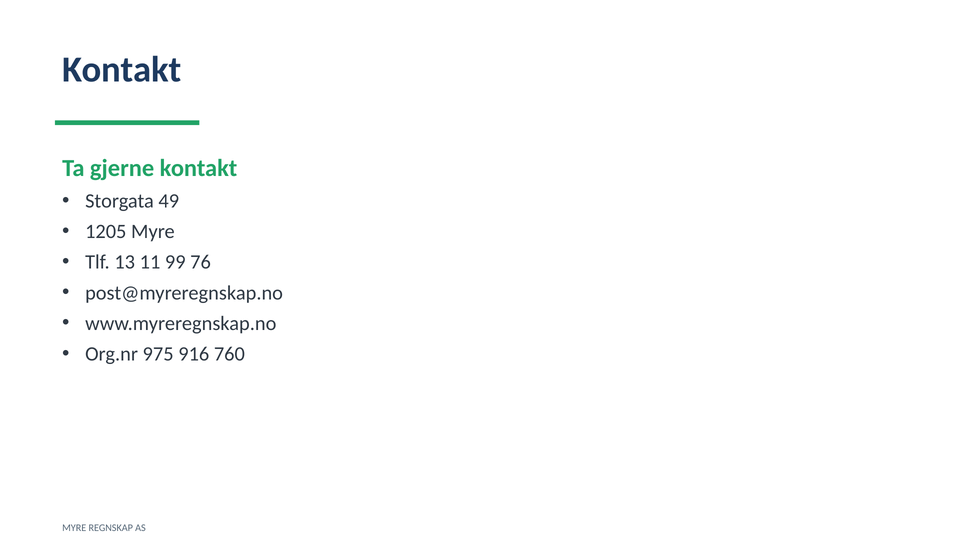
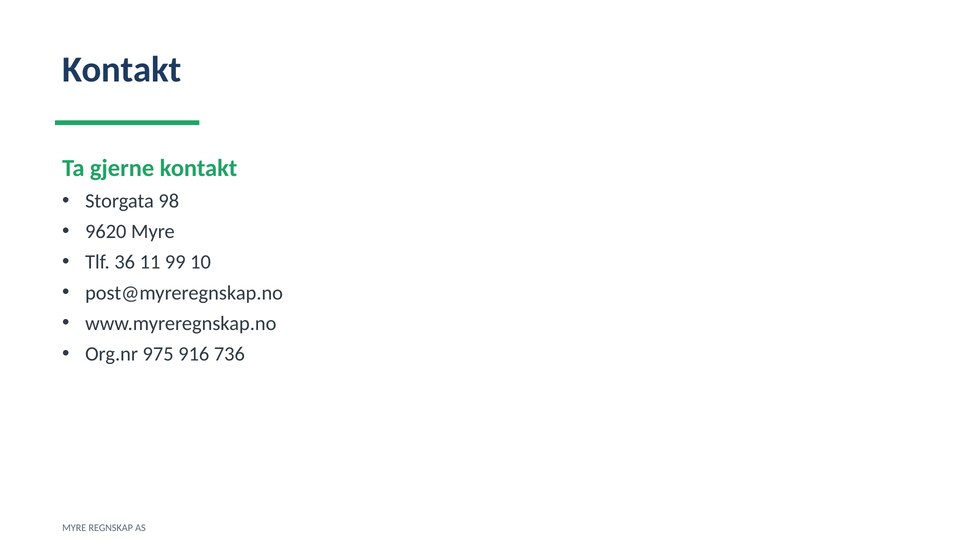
49: 49 -> 98
1205: 1205 -> 9620
13: 13 -> 36
76: 76 -> 10
760: 760 -> 736
